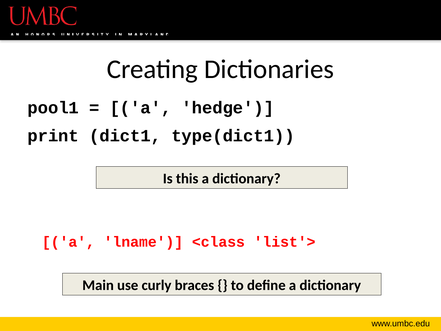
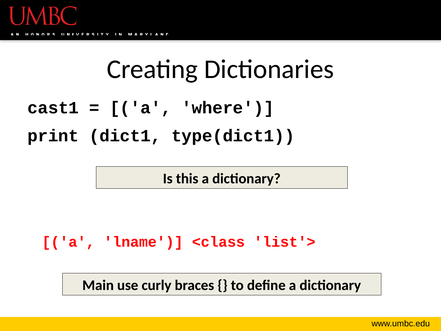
pool1: pool1 -> cast1
hedge: hedge -> where
